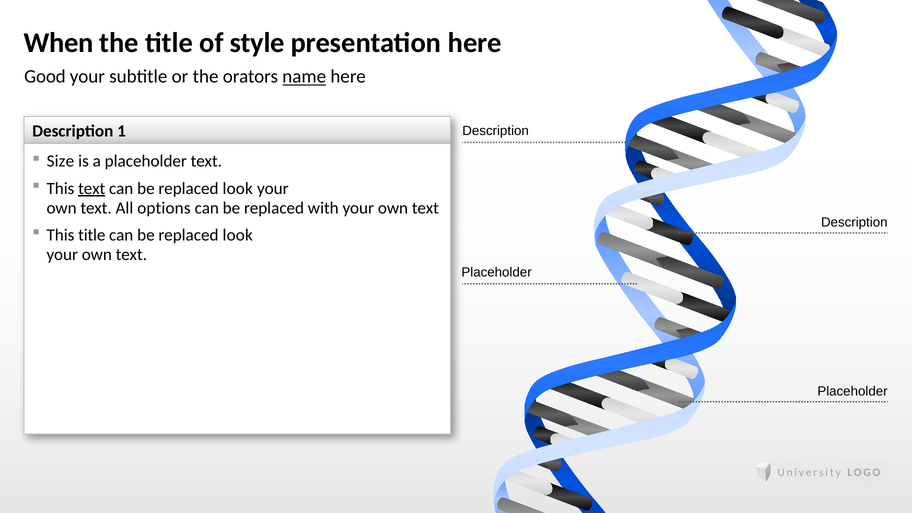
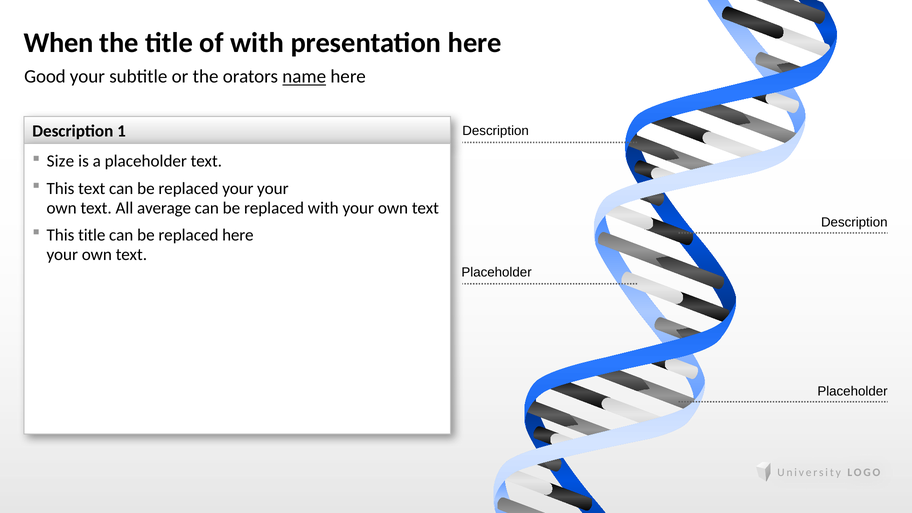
of style: style -> with
text at (92, 188) underline: present -> none
look at (238, 188): look -> your
options: options -> average
look at (238, 235): look -> here
